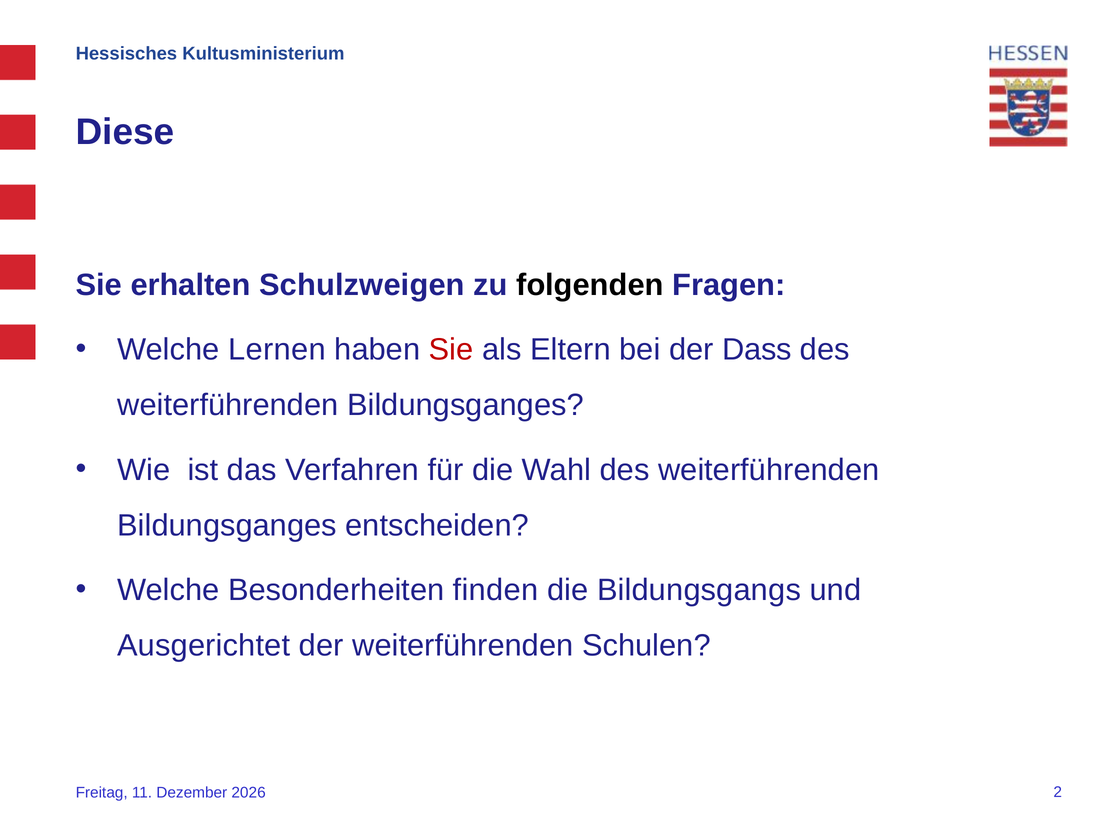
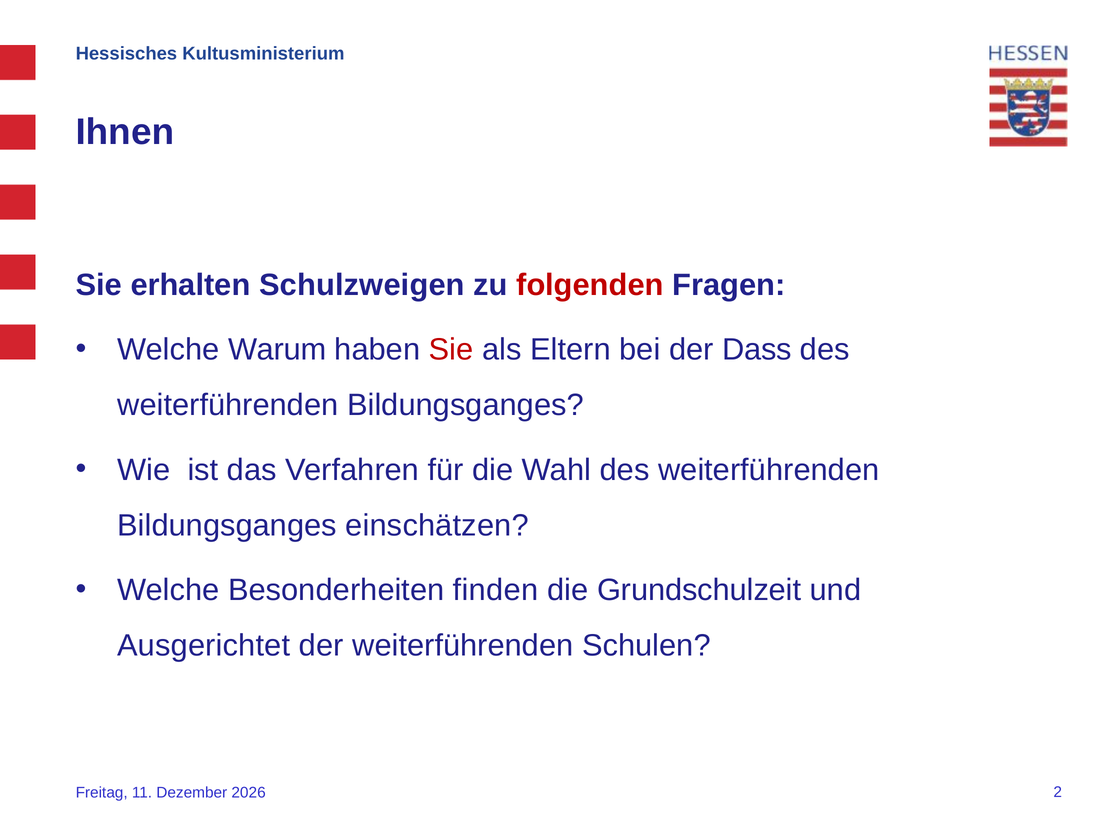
Diese: Diese -> Ihnen
folgenden colour: black -> red
Lernen: Lernen -> Warum
entscheiden: entscheiden -> einschätzen
Bildungsgangs: Bildungsgangs -> Grundschulzeit
